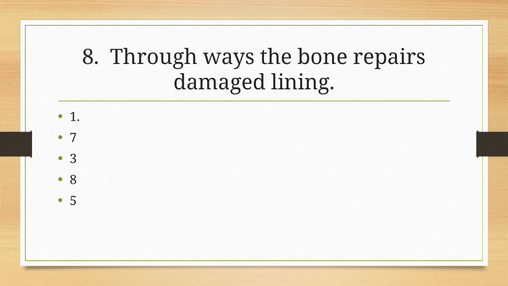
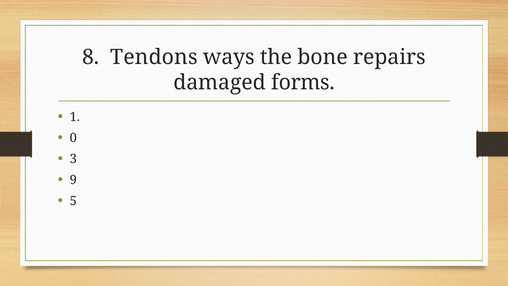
Through: Through -> Tendons
lining: lining -> forms
7: 7 -> 0
8 at (73, 180): 8 -> 9
